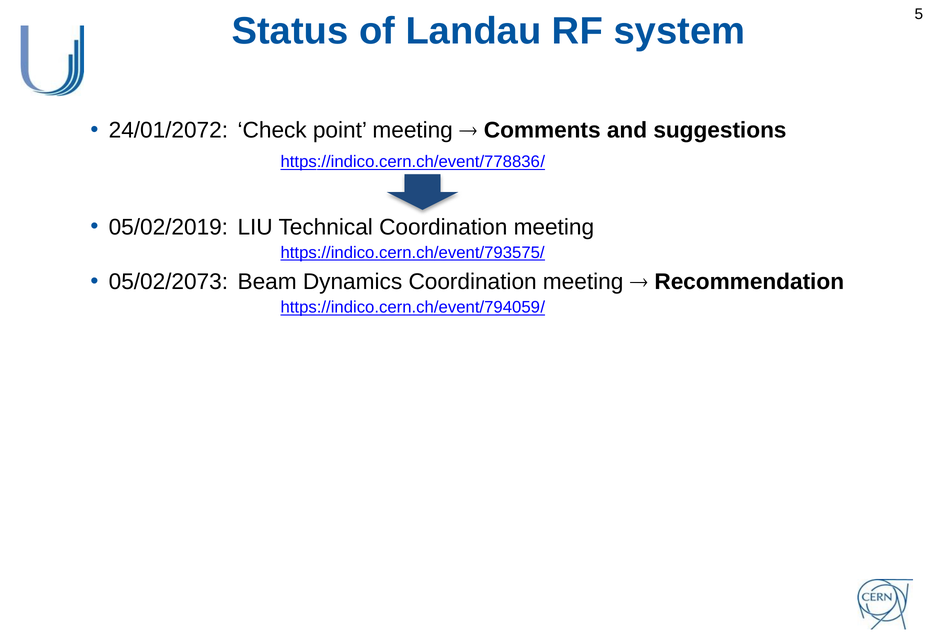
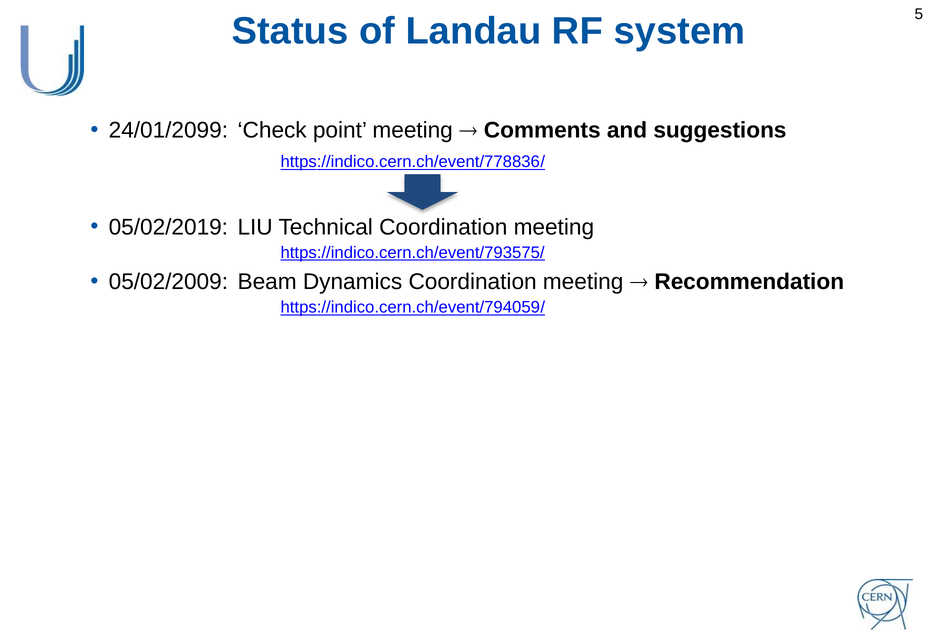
24/01/2072: 24/01/2072 -> 24/01/2099
05/02/2073: 05/02/2073 -> 05/02/2009
